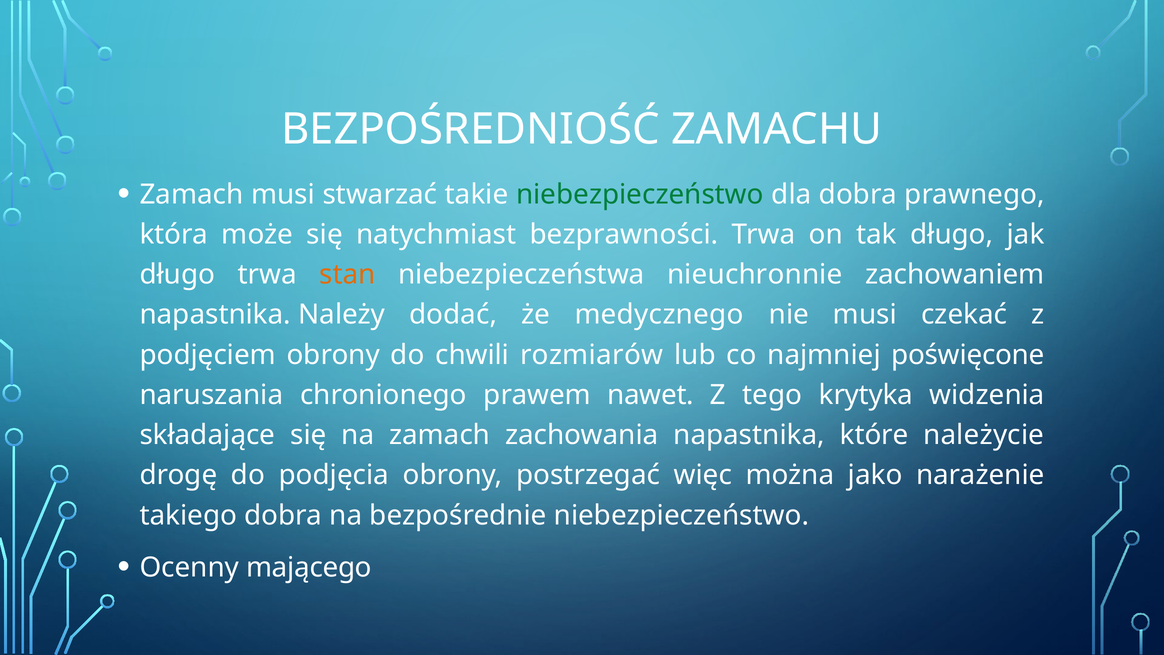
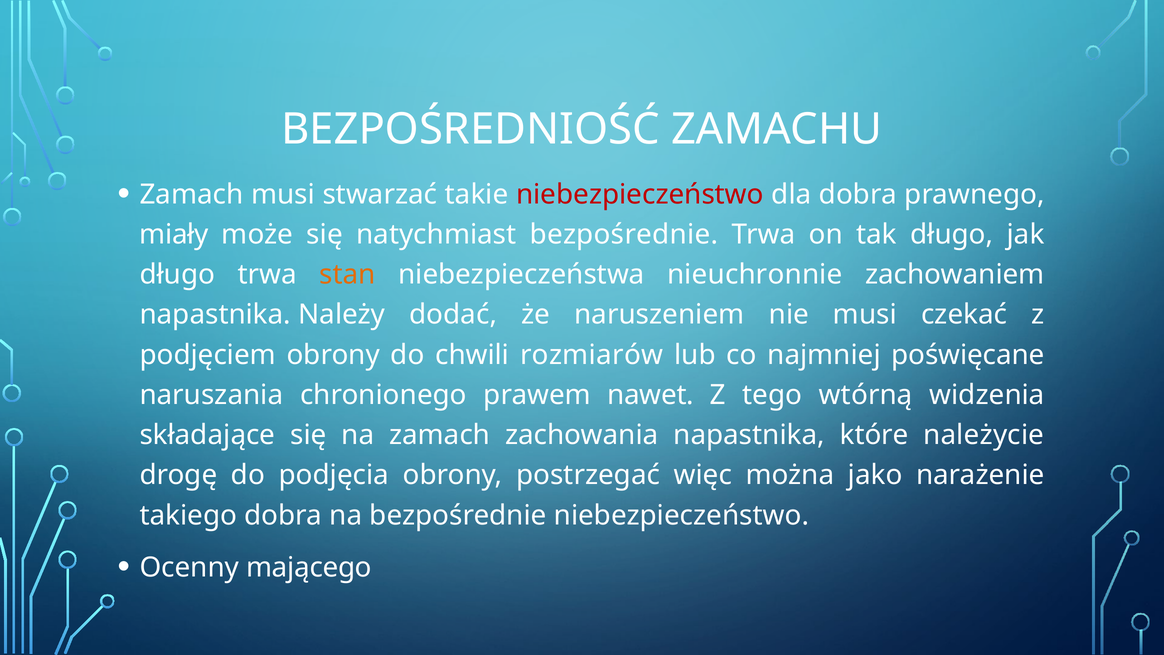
niebezpieczeństwo at (640, 194) colour: green -> red
która: która -> miały
natychmiast bezprawności: bezprawności -> bezpośrednie
medycznego: medycznego -> naruszeniem
poświęcone: poświęcone -> poświęcane
krytyka: krytyka -> wtórną
